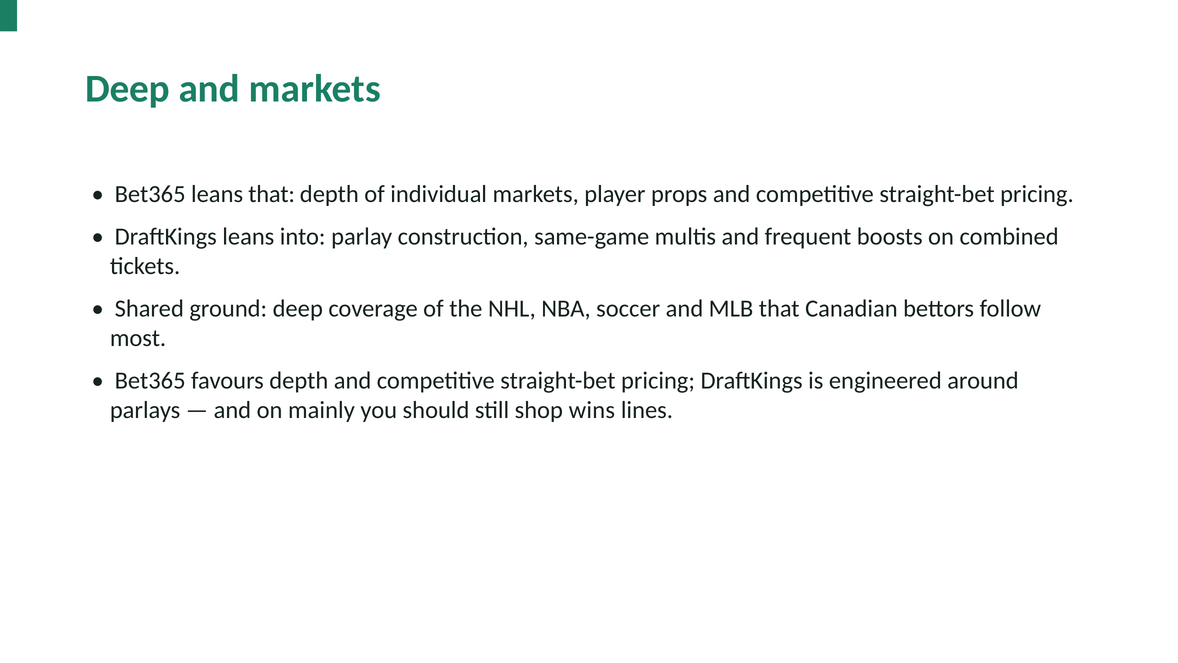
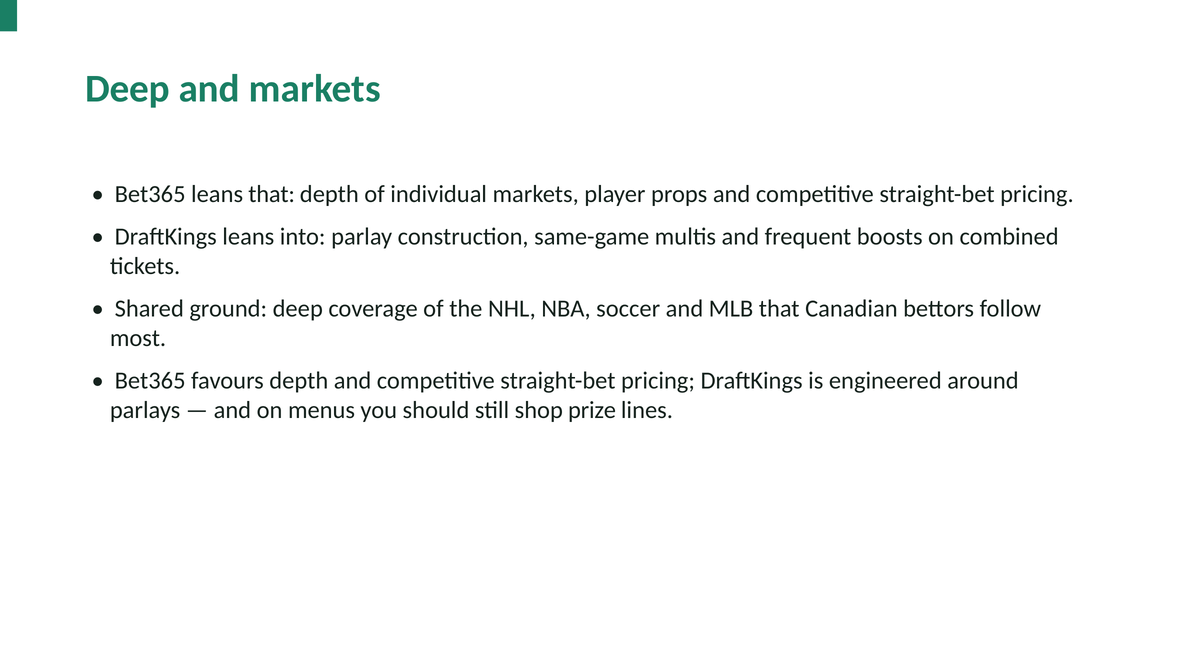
mainly: mainly -> menus
wins: wins -> prize
